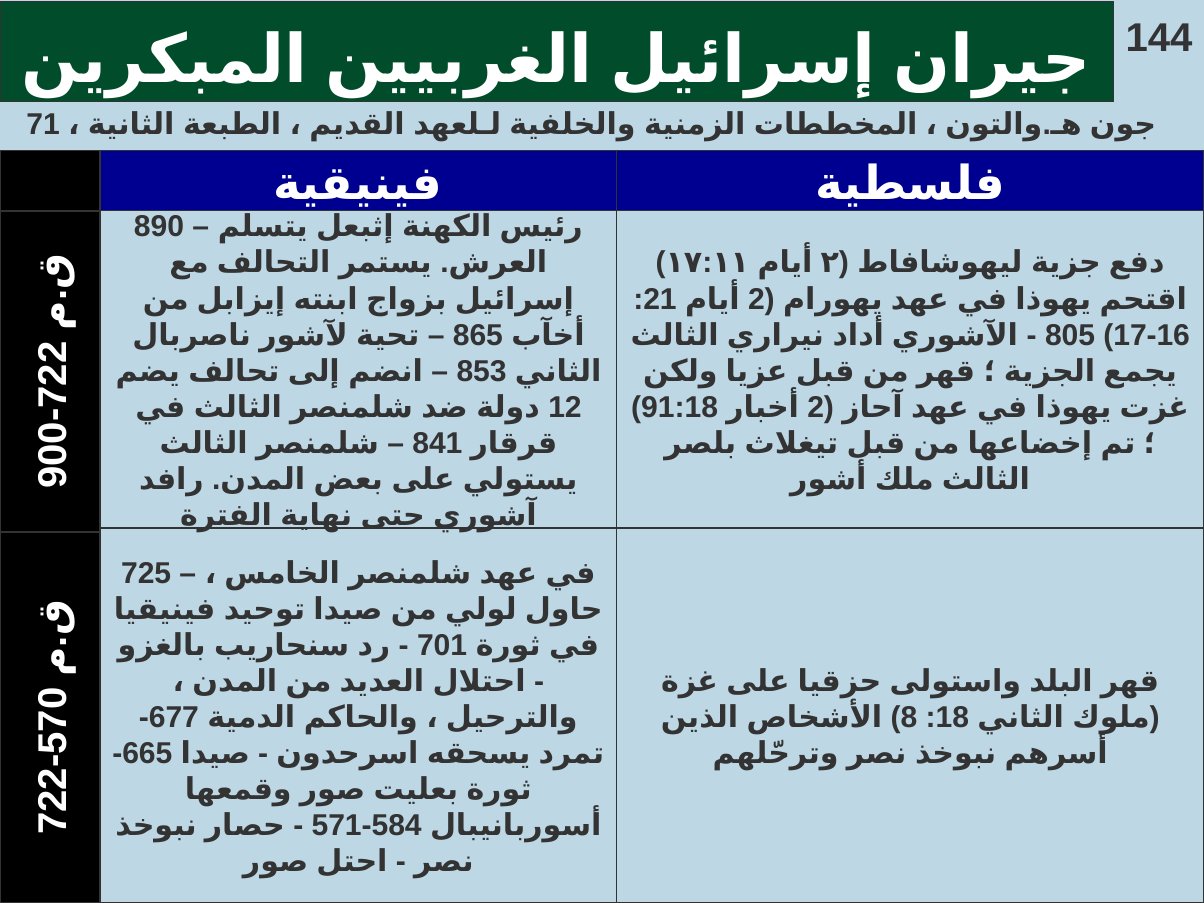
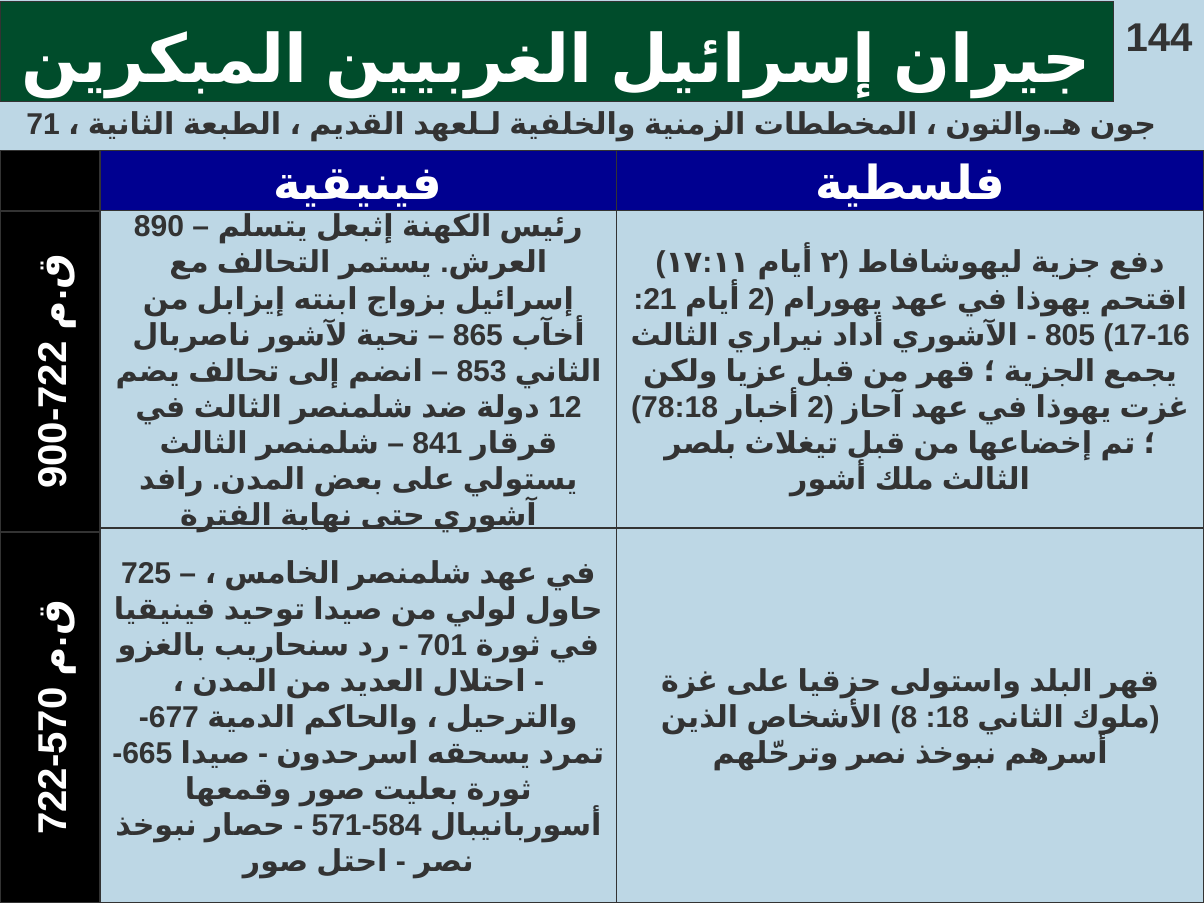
91:18: 91:18 -> 78:18
